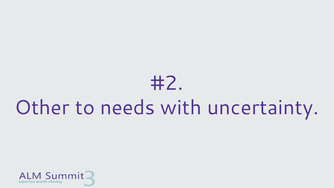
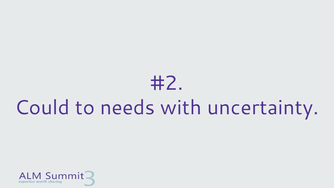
Other: Other -> Could
